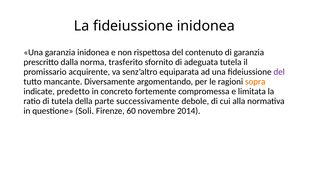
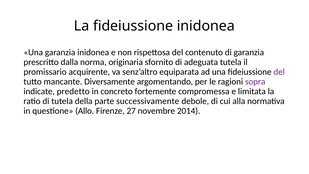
trasferito: trasferito -> originaria
sopra colour: orange -> purple
Soli: Soli -> Allo
60: 60 -> 27
